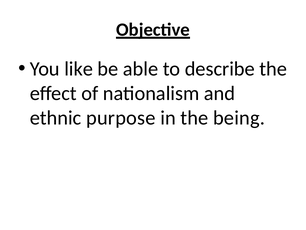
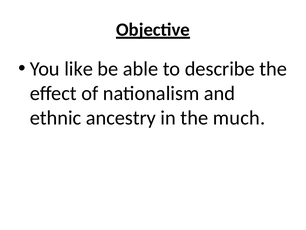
purpose: purpose -> ancestry
being: being -> much
